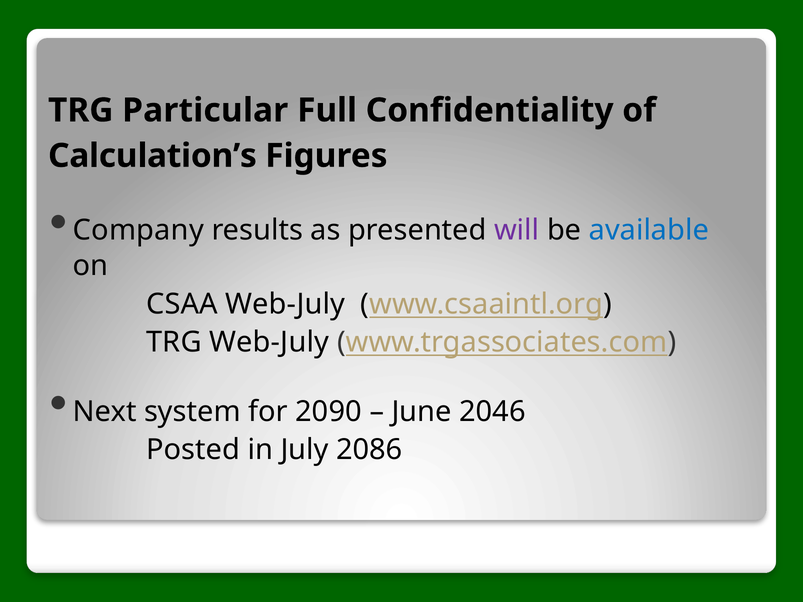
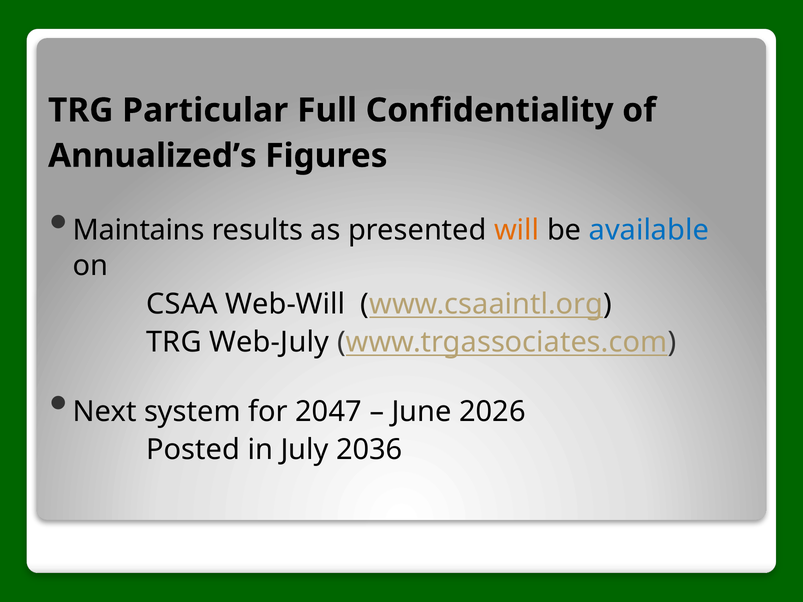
Calculation’s: Calculation’s -> Annualized’s
Company: Company -> Maintains
will colour: purple -> orange
CSAA Web-July: Web-July -> Web-Will
2090: 2090 -> 2047
2046: 2046 -> 2026
2086: 2086 -> 2036
